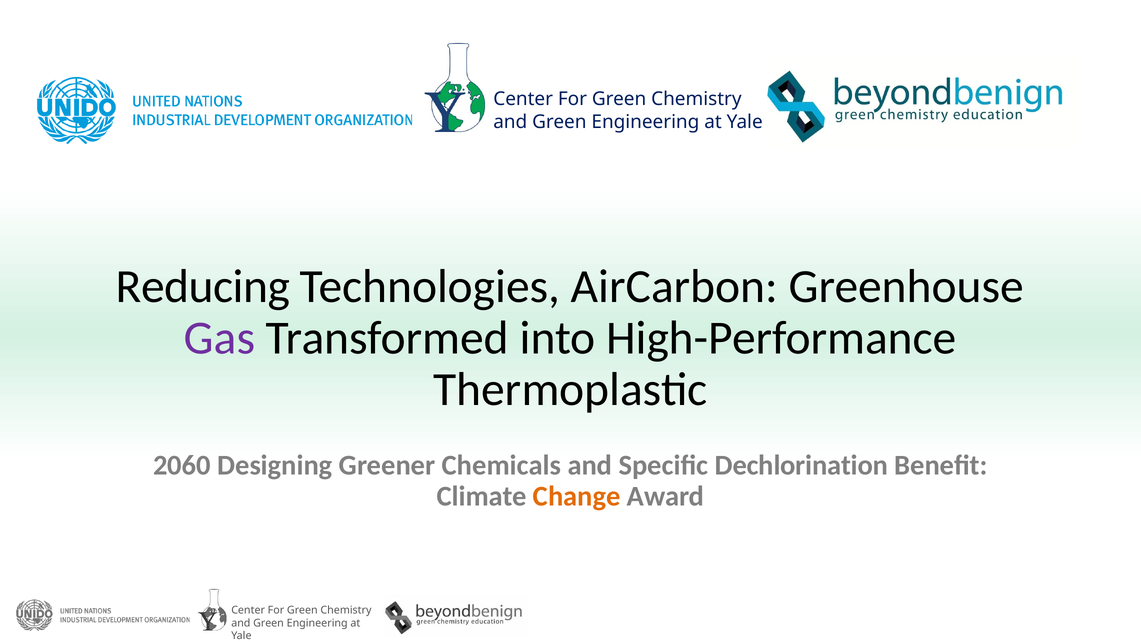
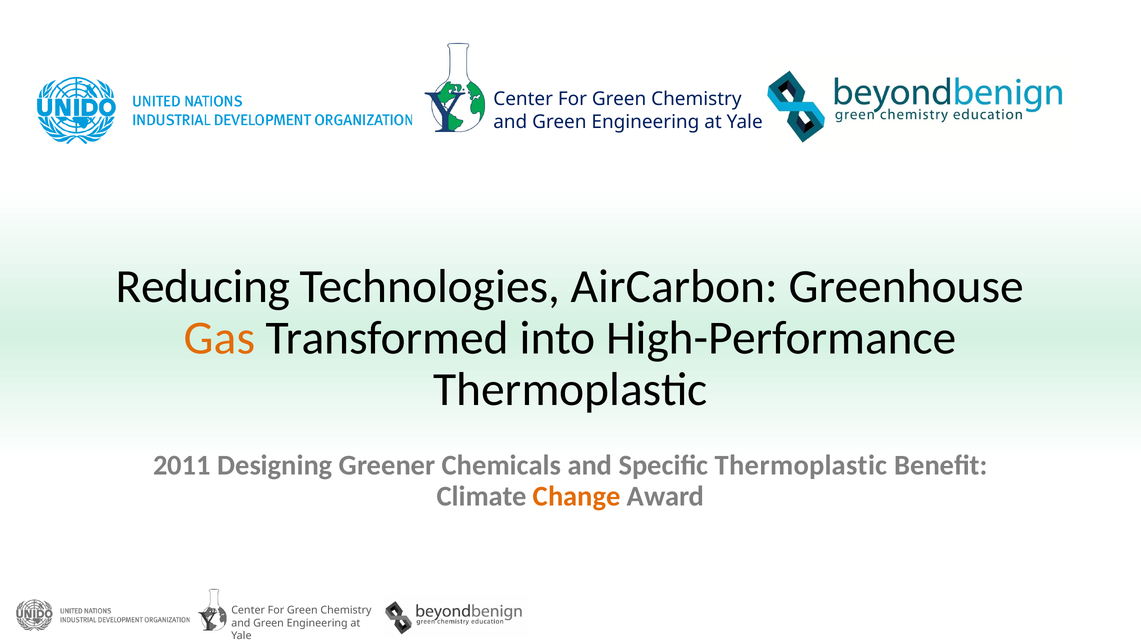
Gas colour: purple -> orange
2060: 2060 -> 2011
Specific Dechlorination: Dechlorination -> Thermoplastic
